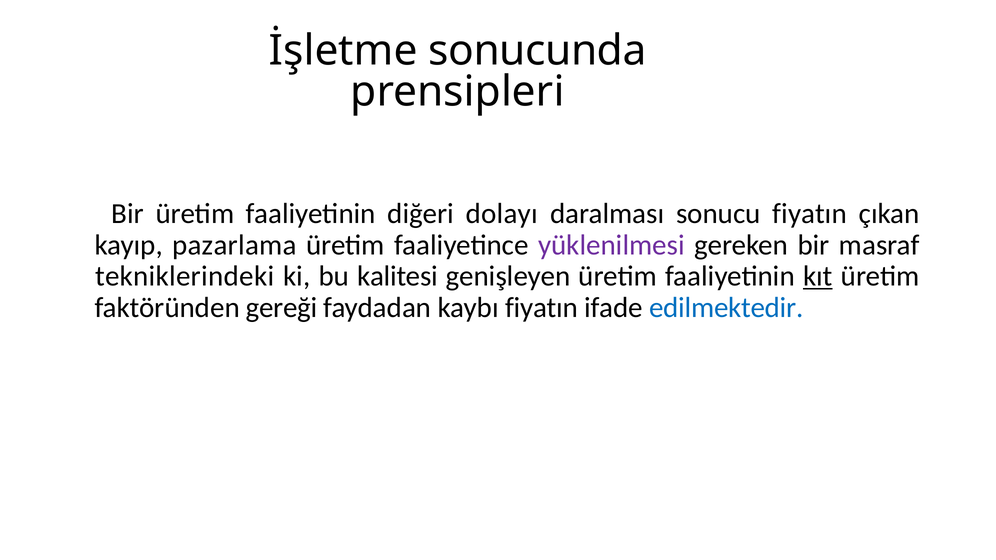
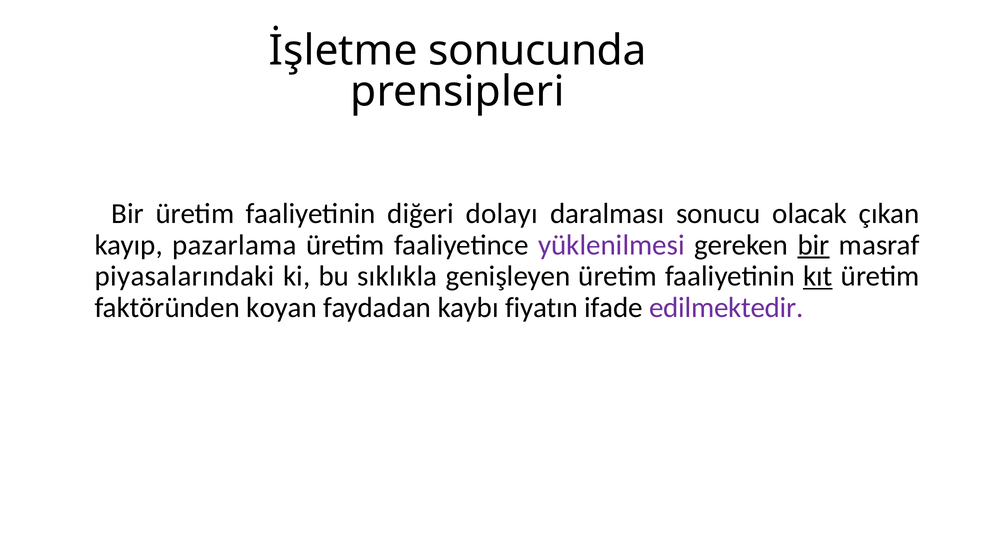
sonucu fiyatın: fiyatın -> olacak
bir at (814, 245) underline: none -> present
tekniklerindeki: tekniklerindeki -> piyasalarındaki
kalitesi: kalitesi -> sıklıkla
gereği: gereği -> koyan
edilmektedir colour: blue -> purple
